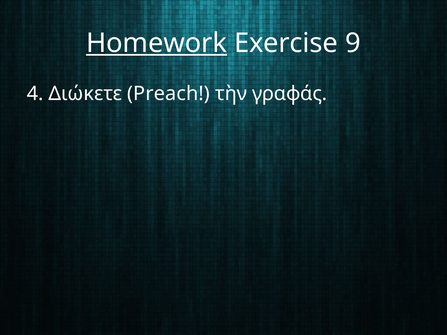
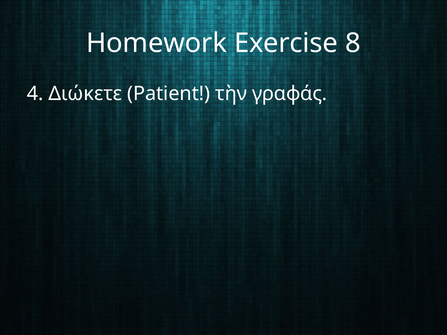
Homework underline: present -> none
9: 9 -> 8
Preach: Preach -> Patient
